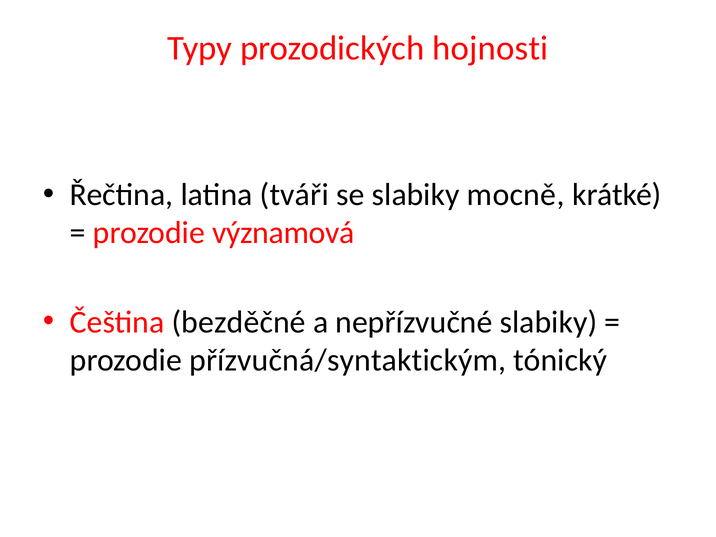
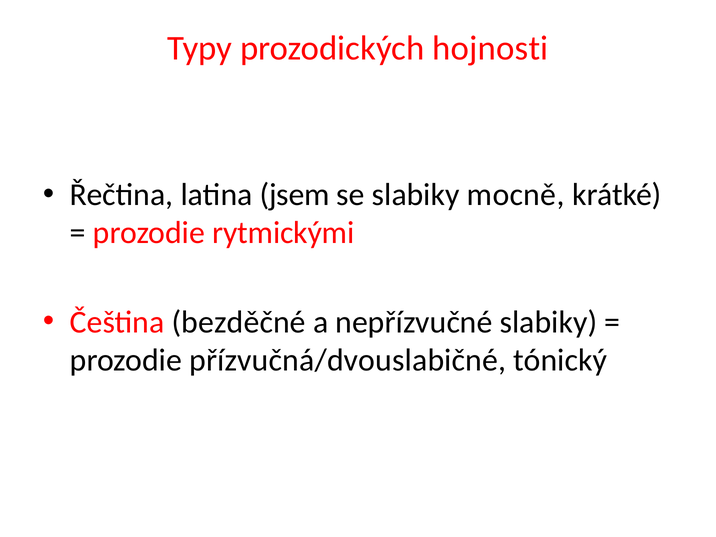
tváři: tváři -> jsem
významová: významová -> rytmickými
přízvučná/syntaktickým: přízvučná/syntaktickým -> přízvučná/dvouslabičné
